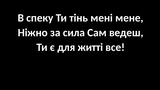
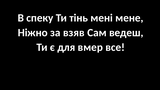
сила: сила -> взяв
житті: житті -> вмер
